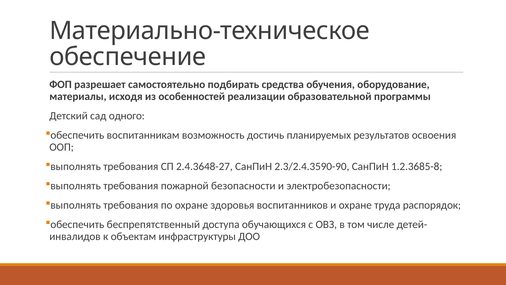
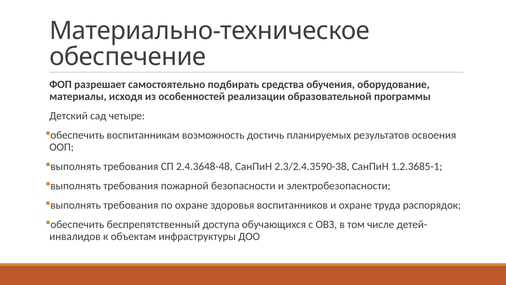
одного: одного -> четыре
2.4.3648-27: 2.4.3648-27 -> 2.4.3648-48
2.3/2.4.3590-90: 2.3/2.4.3590-90 -> 2.3/2.4.3590-38
1.2.3685-8: 1.2.3685-8 -> 1.2.3685-1
